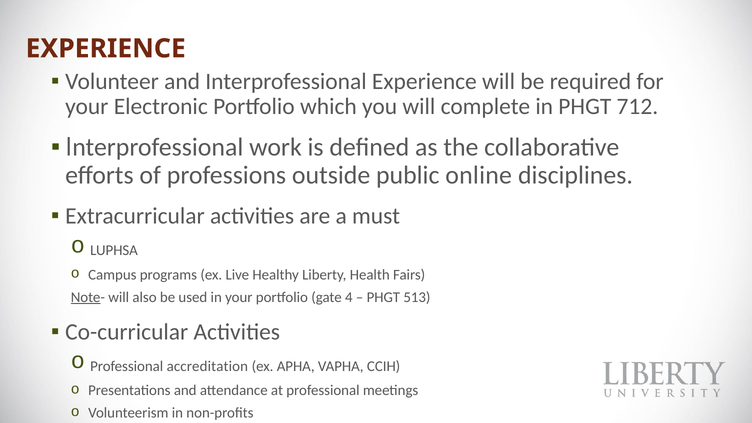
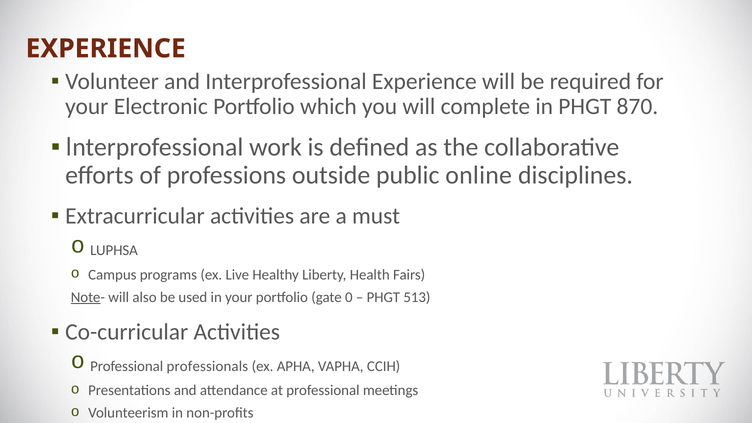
712: 712 -> 870
4: 4 -> 0
accreditation: accreditation -> professionals
